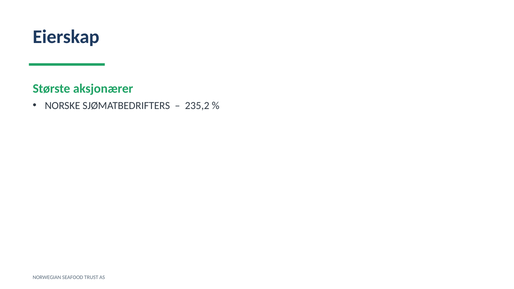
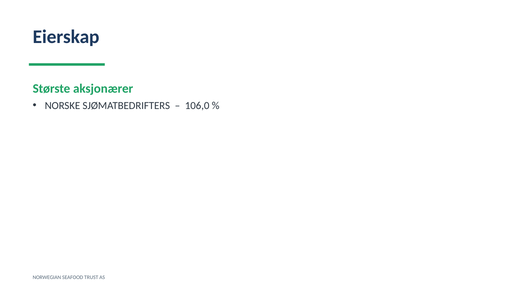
235,2: 235,2 -> 106,0
